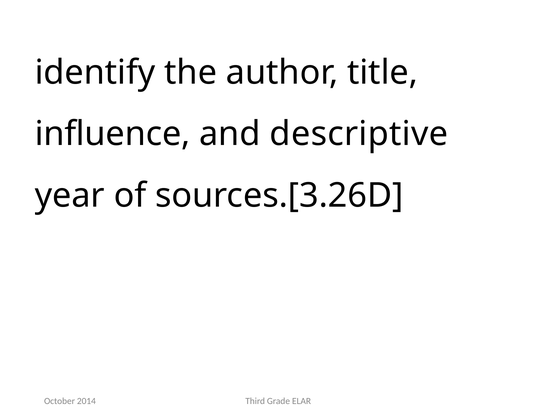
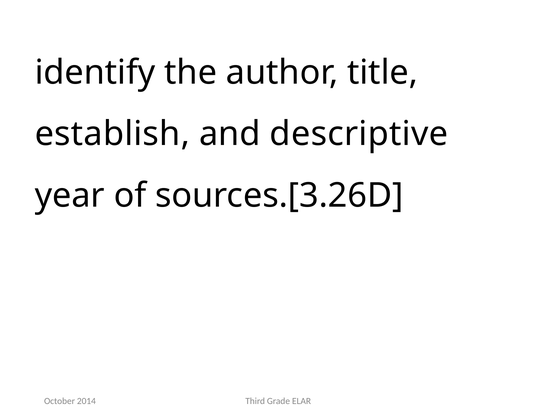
influence: influence -> establish
